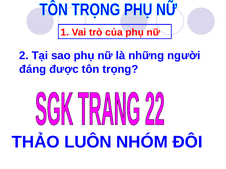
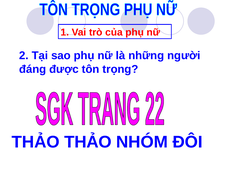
THẢO LUÔN: LUÔN -> THẢO
